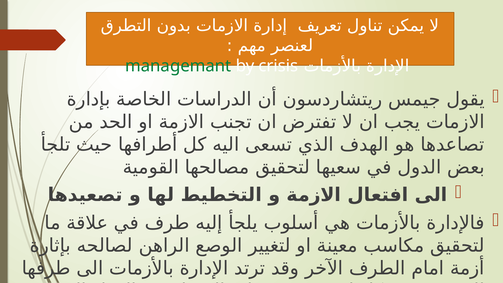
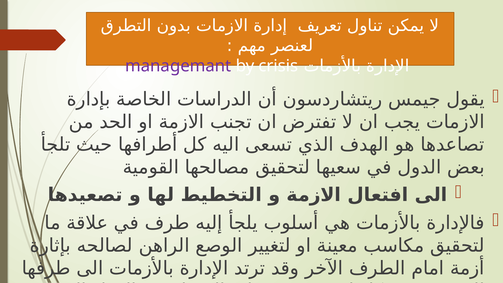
managemant colour: green -> purple
